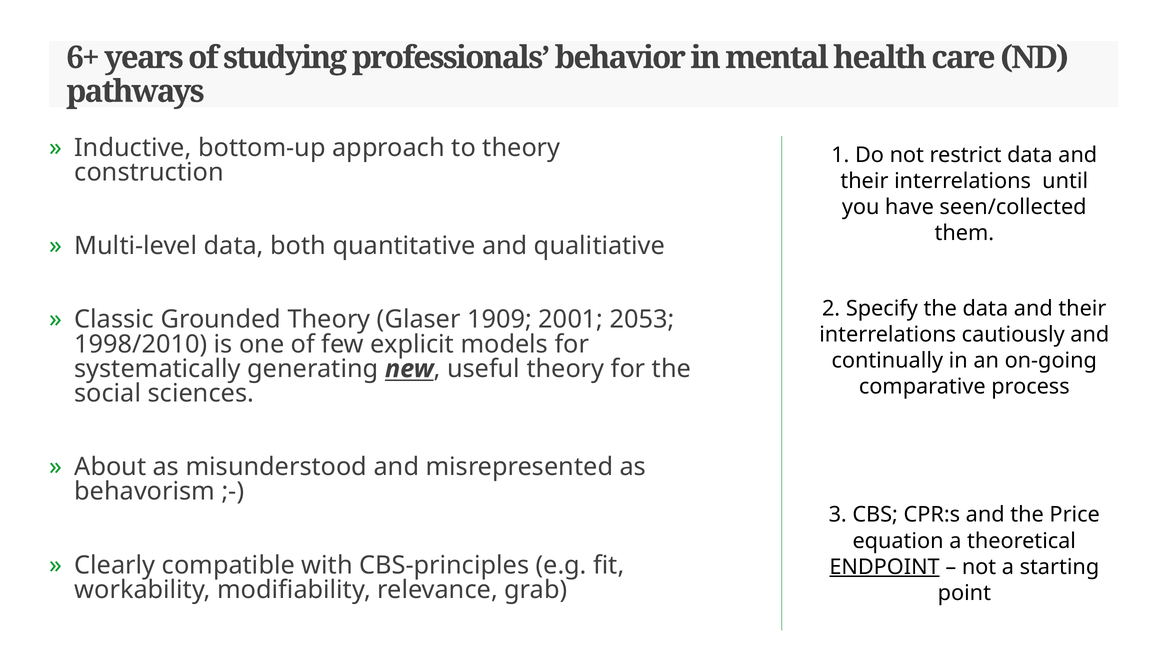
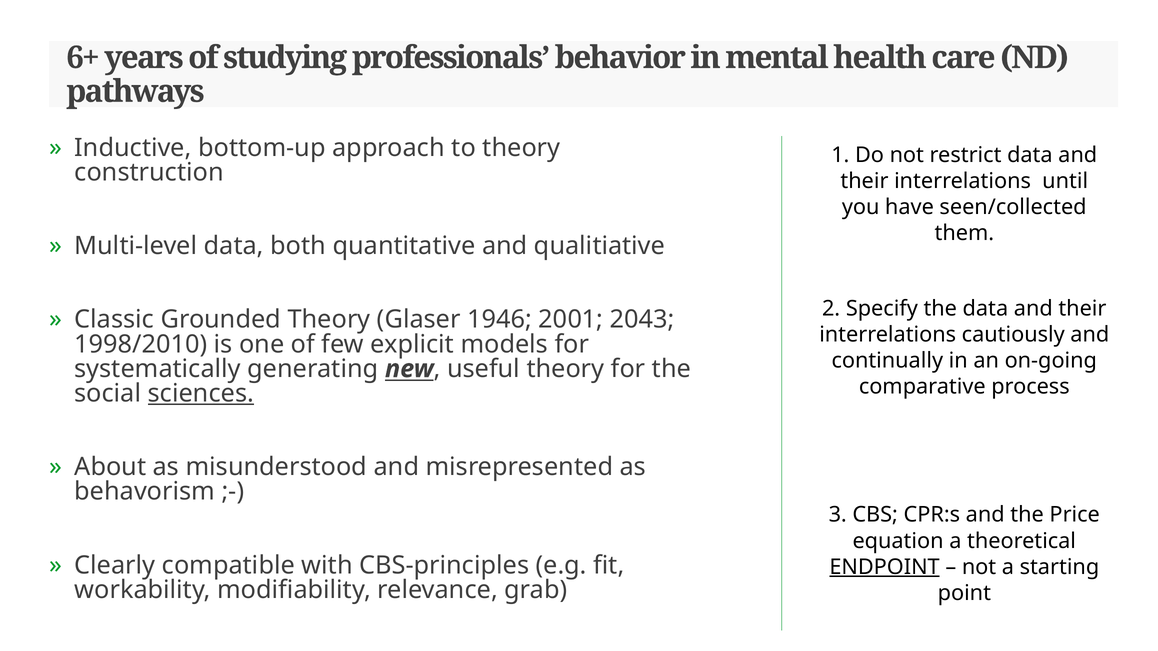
1909: 1909 -> 1946
2053: 2053 -> 2043
sciences underline: none -> present
